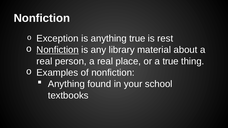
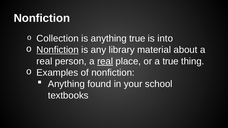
Exception: Exception -> Collection
rest: rest -> into
real at (105, 61) underline: none -> present
